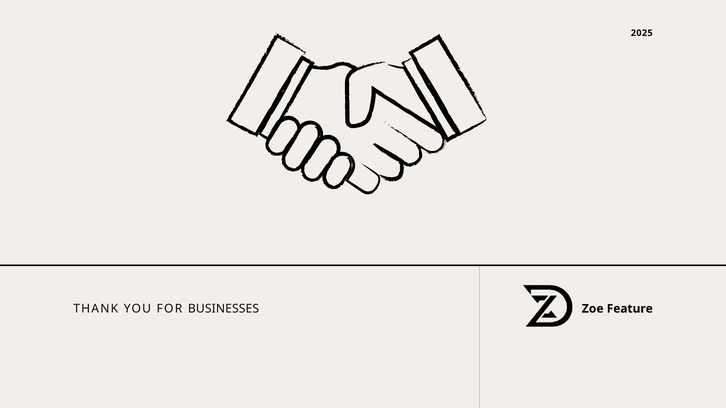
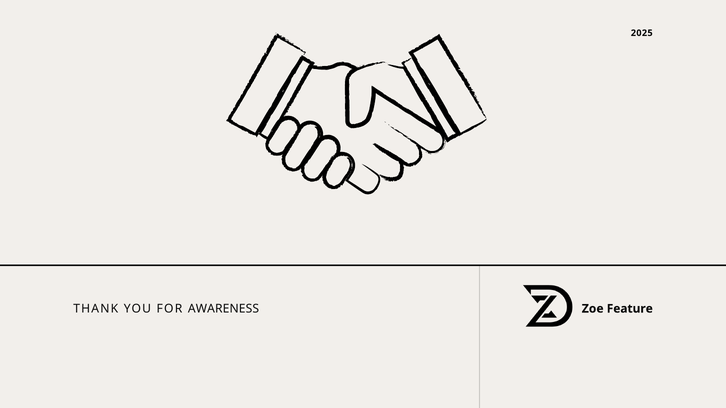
BUSINESSES: BUSINESSES -> AWARENESS
